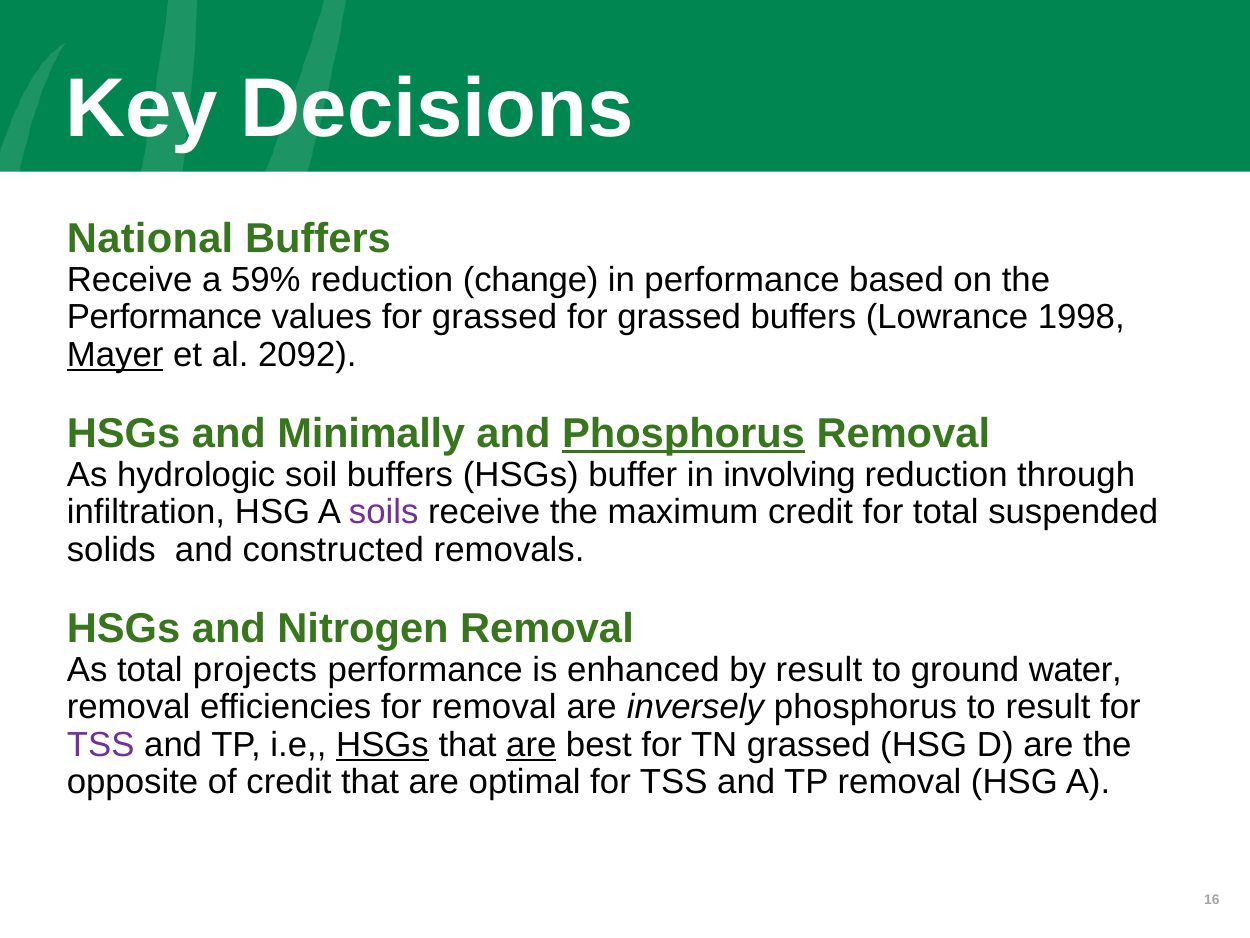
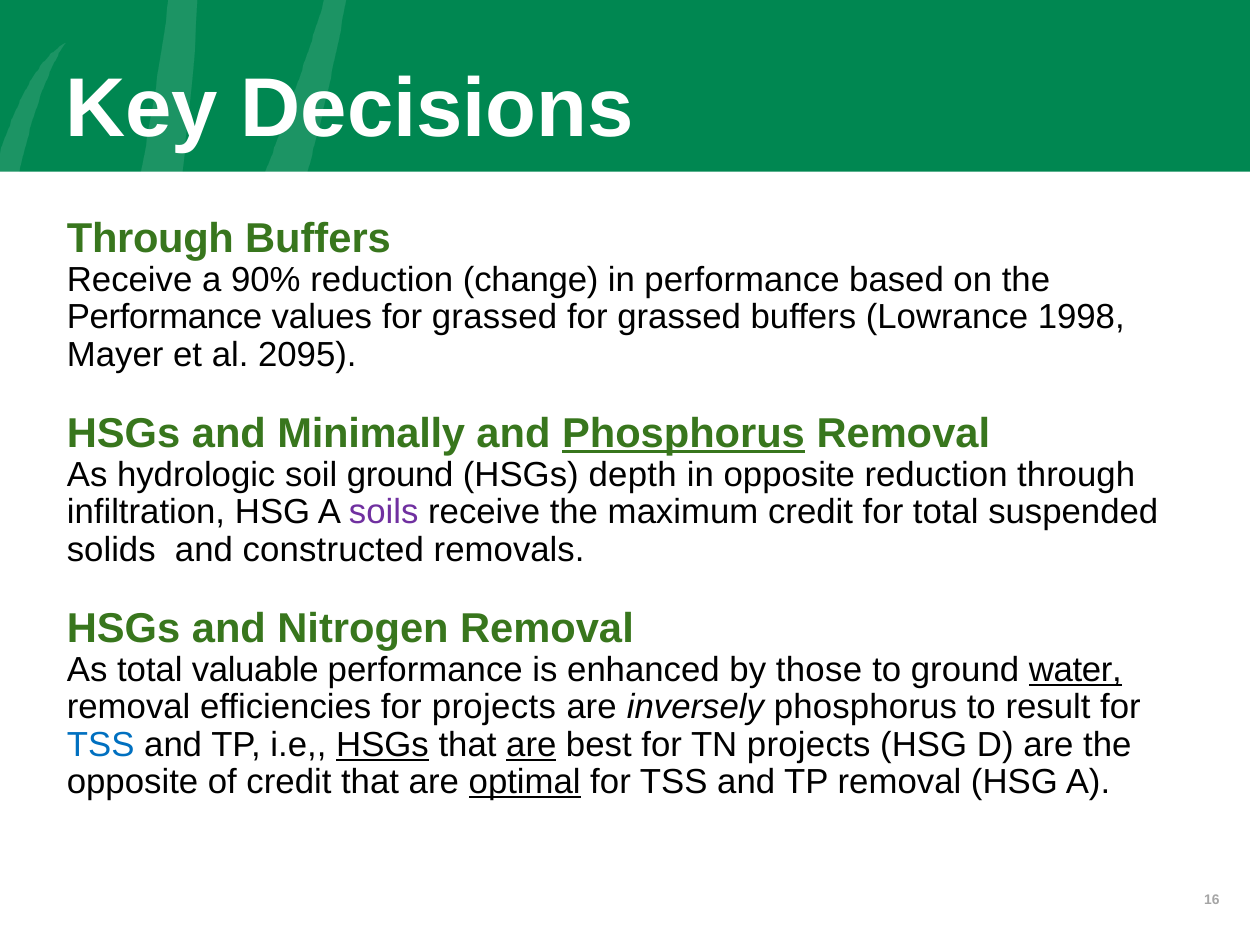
National at (150, 238): National -> Through
59%: 59% -> 90%
Mayer underline: present -> none
2092: 2092 -> 2095
soil buffers: buffers -> ground
buffer: buffer -> depth
in involving: involving -> opposite
projects: projects -> valuable
by result: result -> those
water underline: none -> present
for removal: removal -> projects
TSS at (101, 744) colour: purple -> blue
TN grassed: grassed -> projects
optimal underline: none -> present
